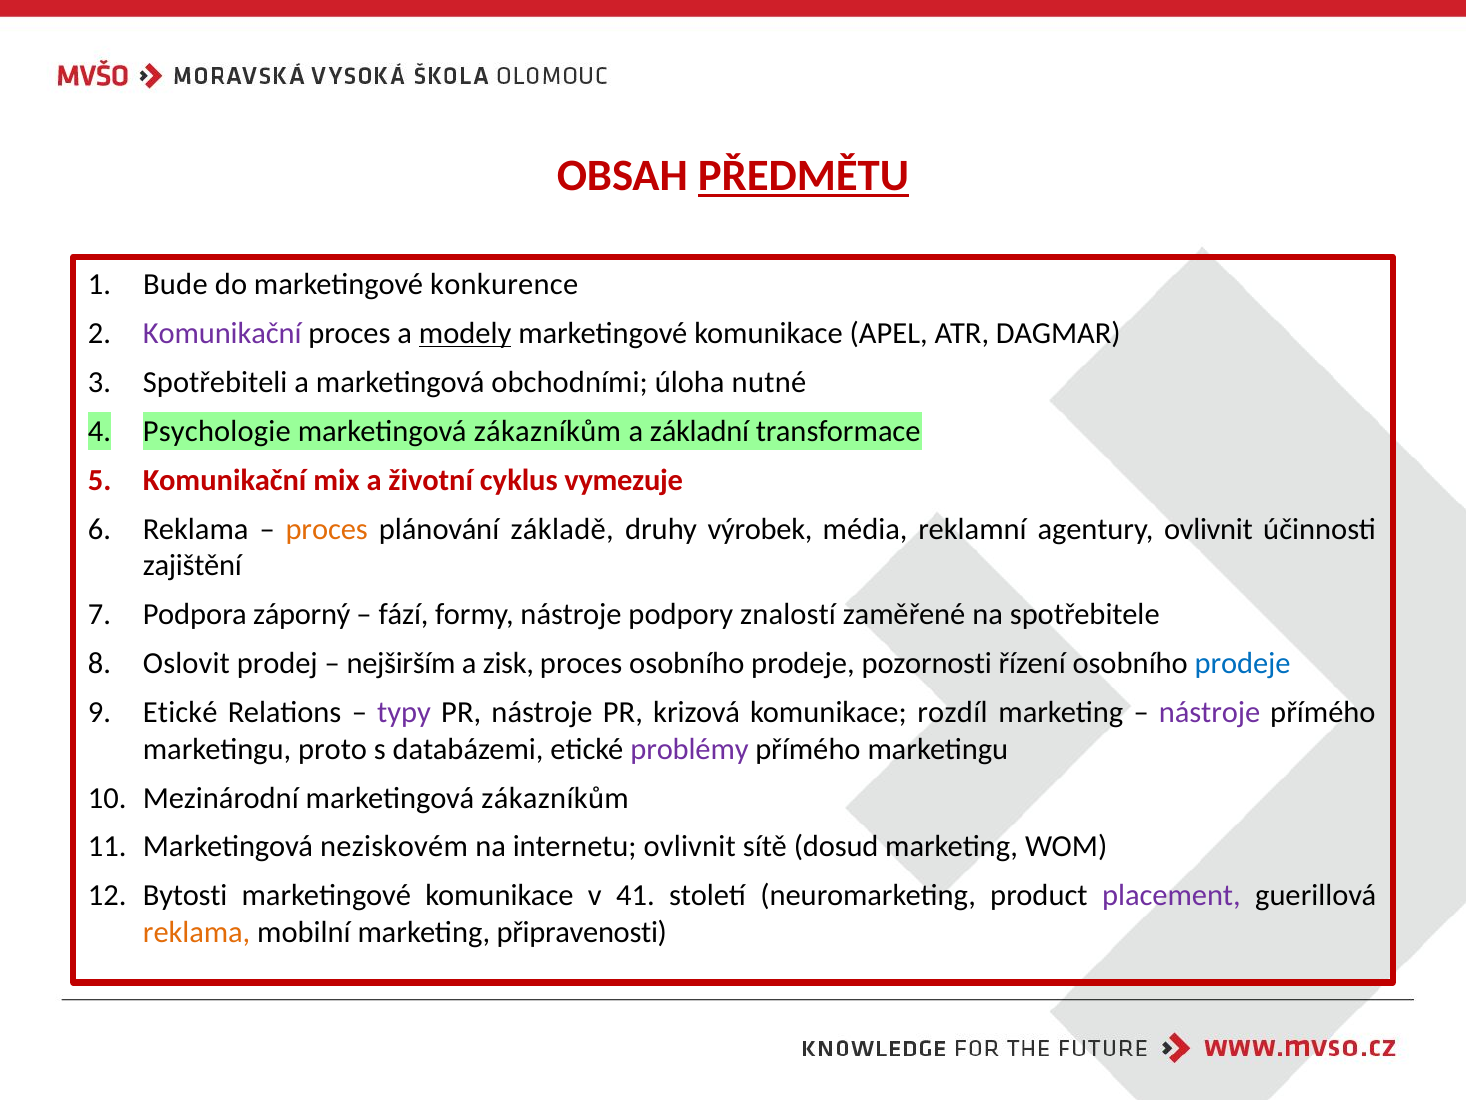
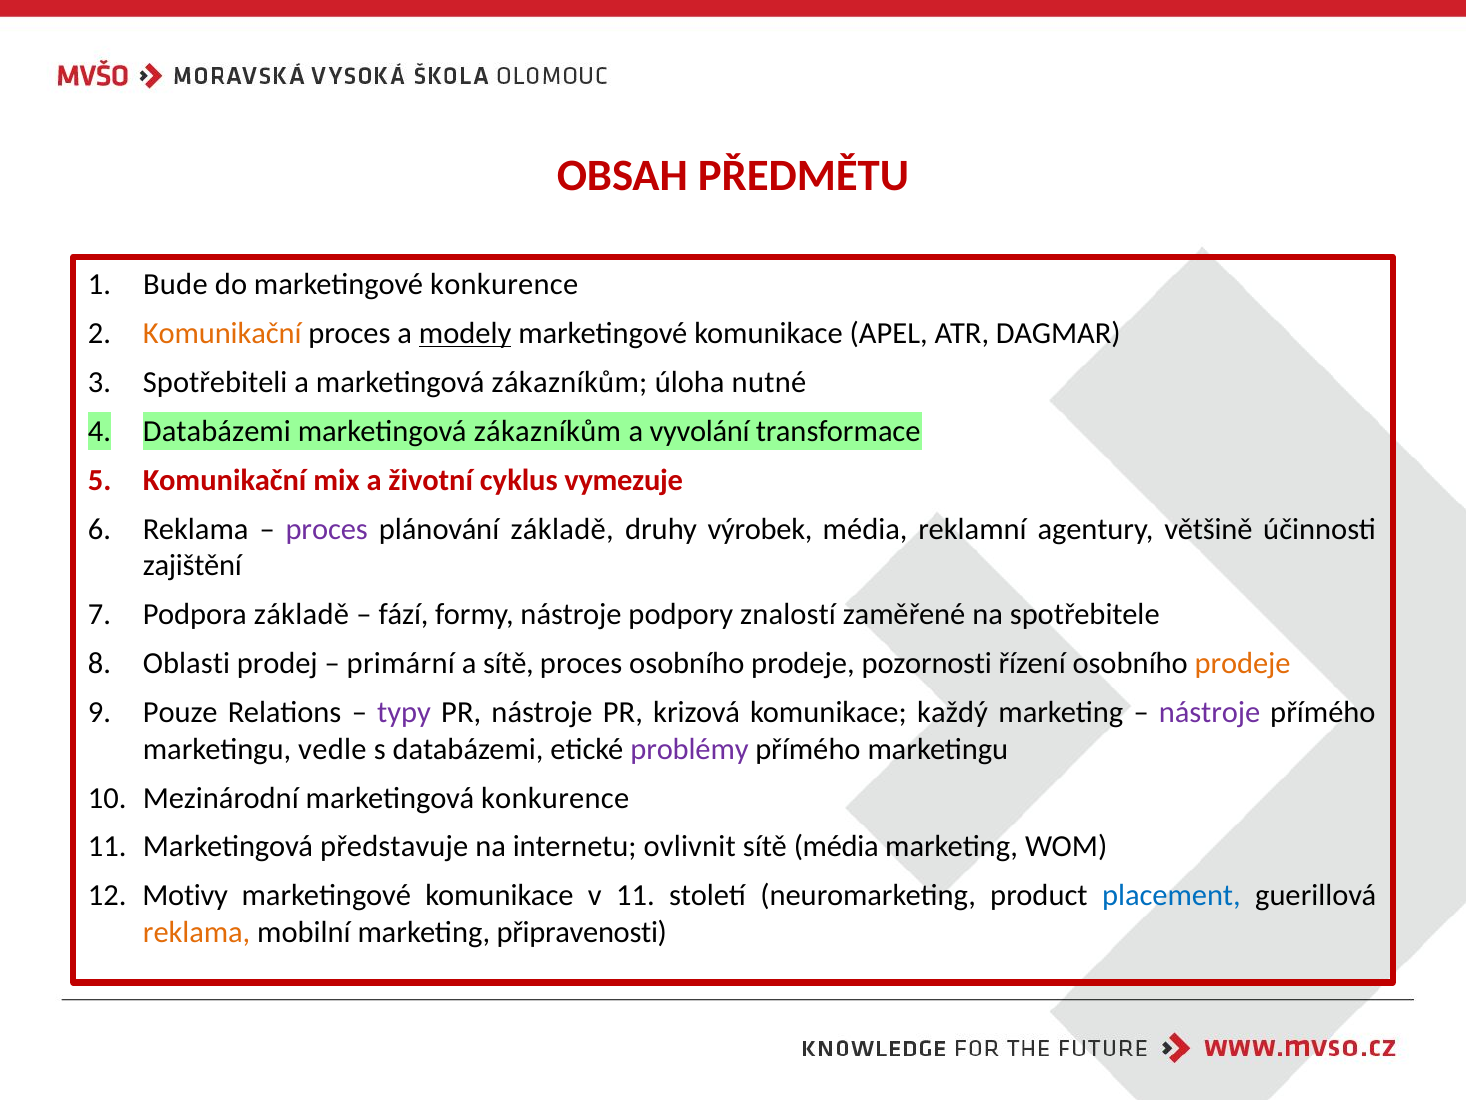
PŘEDMĚTU underline: present -> none
Komunikační at (222, 333) colour: purple -> orange
a marketingová obchodními: obchodními -> zákazníkům
Psychologie at (217, 431): Psychologie -> Databázemi
základní: základní -> vyvolání
proces at (327, 529) colour: orange -> purple
agentury ovlivnit: ovlivnit -> většině
Podpora záporný: záporný -> základě
Oslovit: Oslovit -> Oblasti
nejširším: nejširším -> primární
a zisk: zisk -> sítě
prodeje at (1243, 663) colour: blue -> orange
Etické at (180, 712): Etické -> Pouze
rozdíl: rozdíl -> každý
proto: proto -> vedle
Mezinárodní marketingová zákazníkům: zákazníkům -> konkurence
neziskovém: neziskovém -> představuje
sítě dosud: dosud -> média
Bytosti: Bytosti -> Motivy
v 41: 41 -> 11
placement colour: purple -> blue
